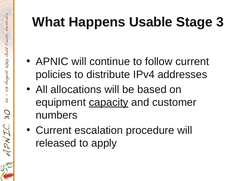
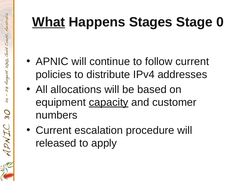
What underline: none -> present
Usable: Usable -> Stages
3: 3 -> 0
